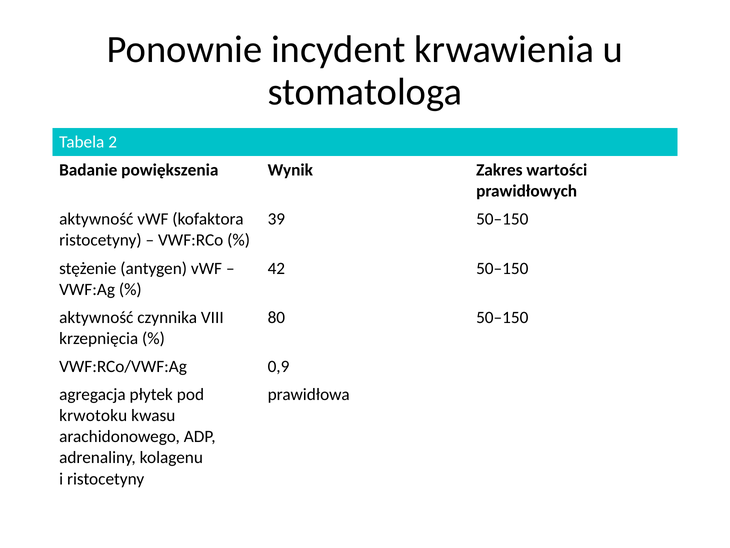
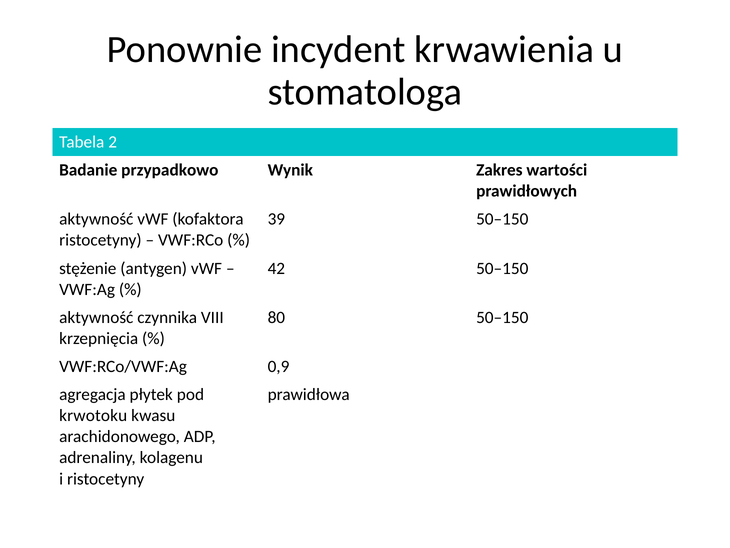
powiększenia: powiększenia -> przypadkowo
